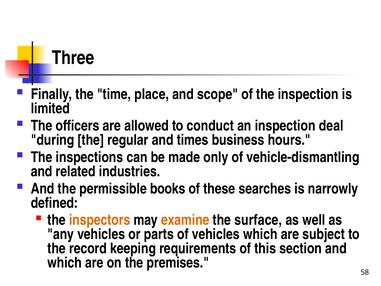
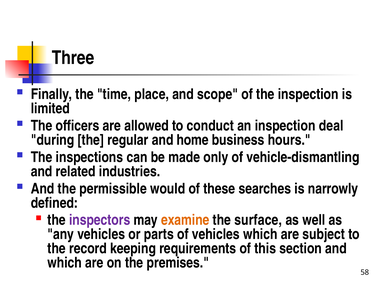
times: times -> home
books: books -> would
inspectors colour: orange -> purple
